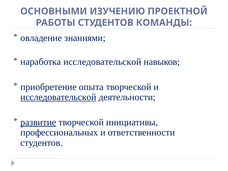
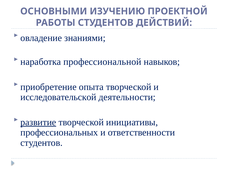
КОМАНДЫ: КОМАНДЫ -> ДЕЙСТВИЙ
наработка исследовательской: исследовательской -> профессиональной
исследовательской at (58, 97) underline: present -> none
